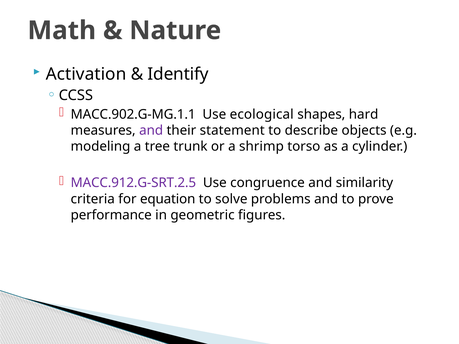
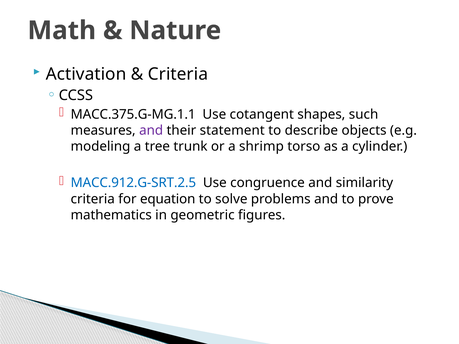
Identify at (178, 74): Identify -> Criteria
MACC.902.G-MG.1.1: MACC.902.G-MG.1.1 -> MACC.375.G-MG.1.1
ecological: ecological -> cotangent
hard: hard -> such
MACC.912.G-SRT.2.5 colour: purple -> blue
performance: performance -> mathematics
